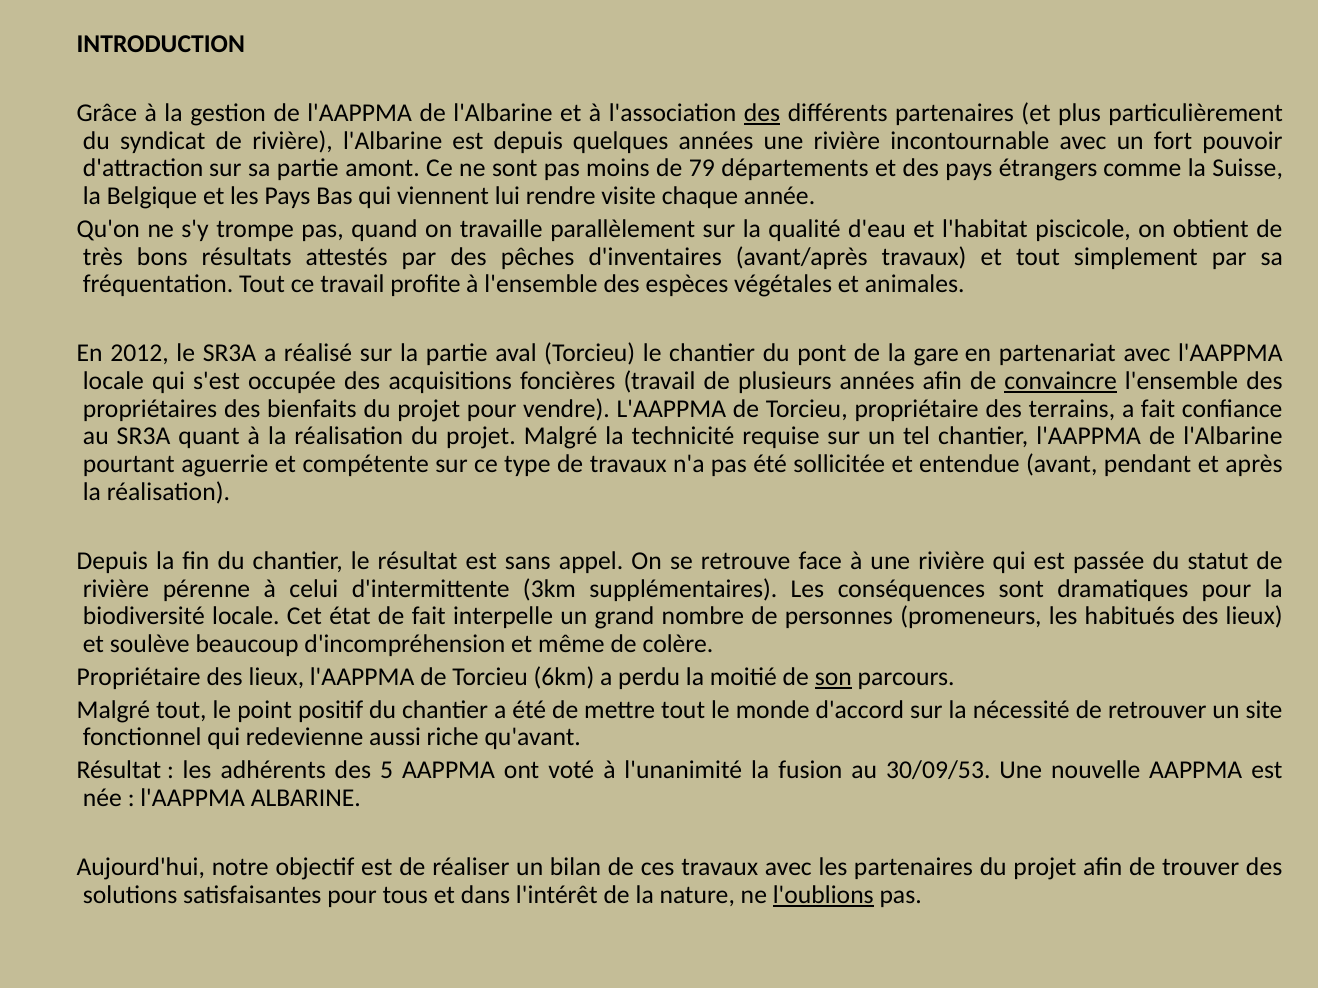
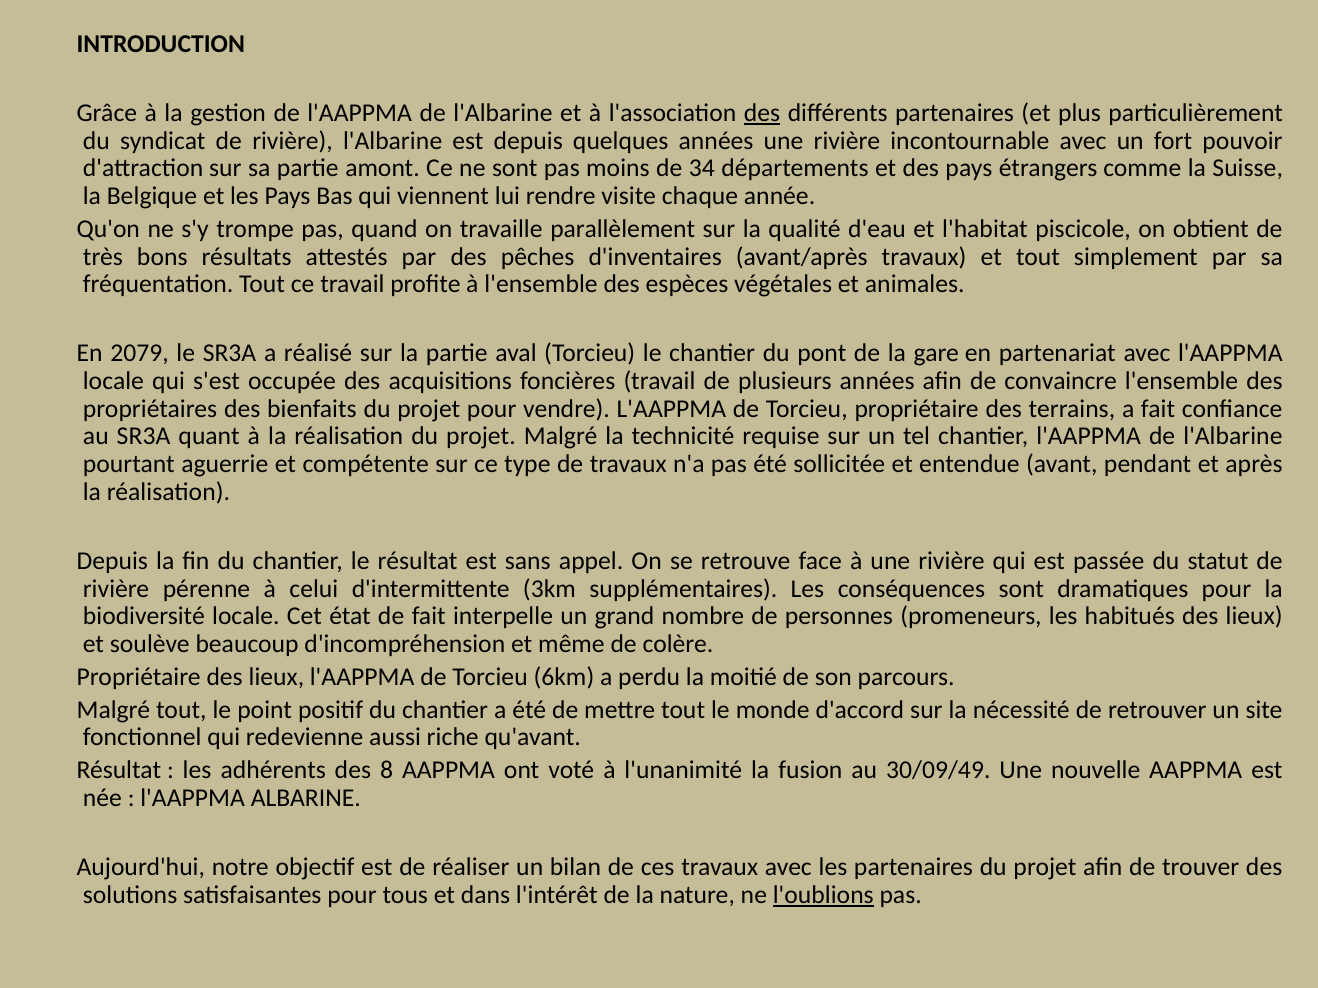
79: 79 -> 34
2012: 2012 -> 2079
convaincre underline: present -> none
son underline: present -> none
5: 5 -> 8
30/09/53: 30/09/53 -> 30/09/49
